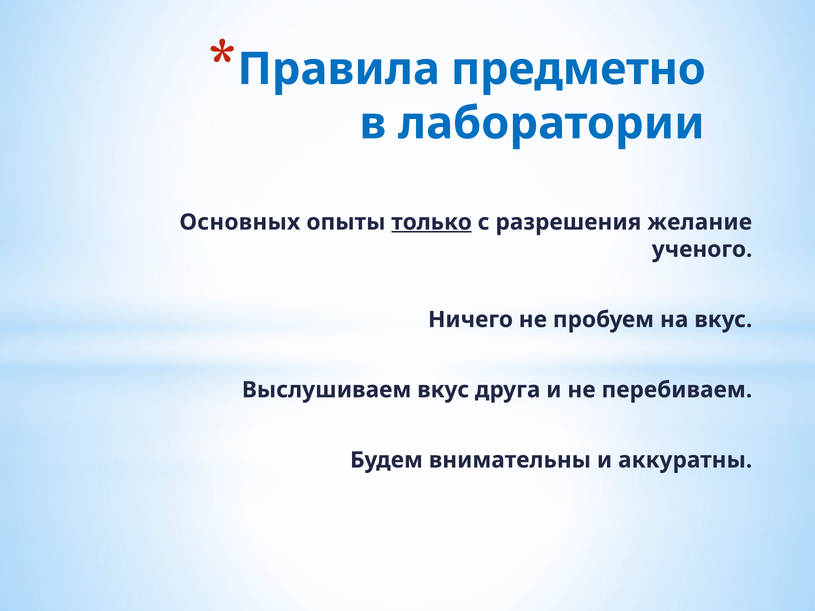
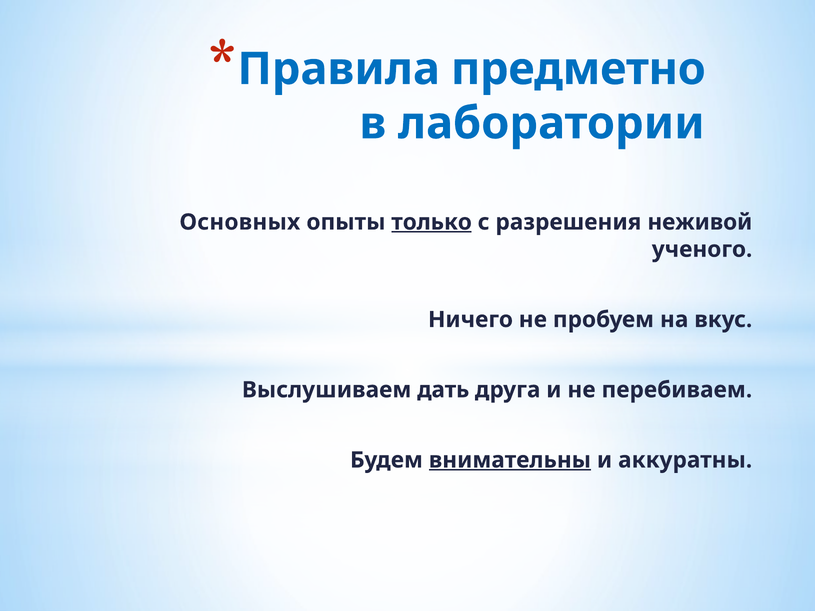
желание: желание -> неживой
Выслушиваем вкус: вкус -> дать
внимательны underline: none -> present
